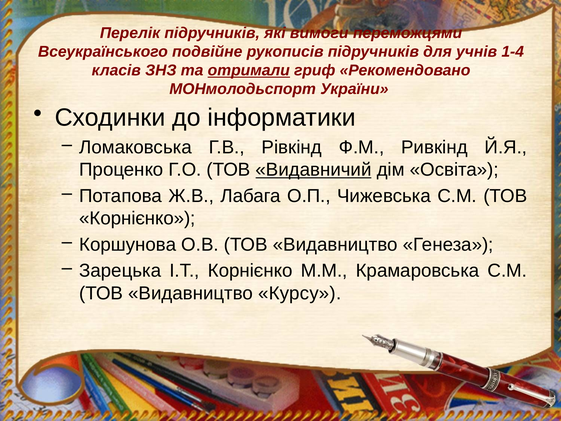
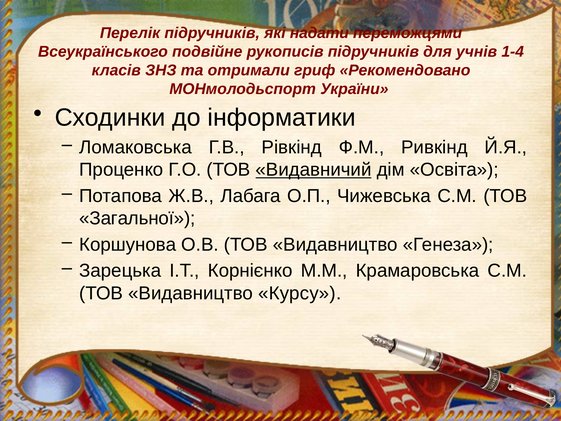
вимоги: вимоги -> надати
отримали underline: present -> none
Корнієнко at (137, 218): Корнієнко -> Загальної
